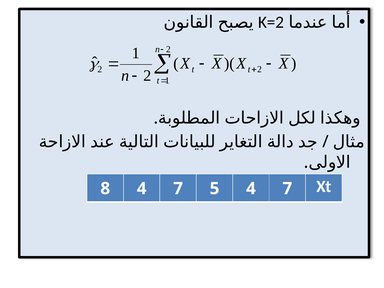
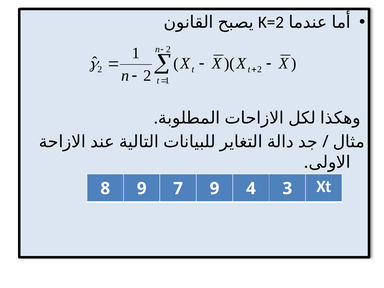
8 4: 4 -> 9
7 5: 5 -> 9
7 at (287, 189): 7 -> 3
